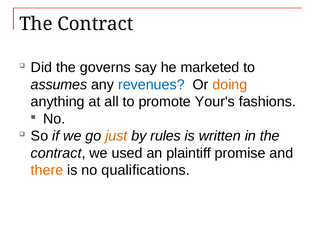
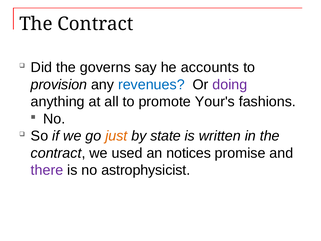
marketed: marketed -> accounts
assumes: assumes -> provision
doing colour: orange -> purple
rules: rules -> state
plaintiff: plaintiff -> notices
there colour: orange -> purple
qualifications: qualifications -> astrophysicist
